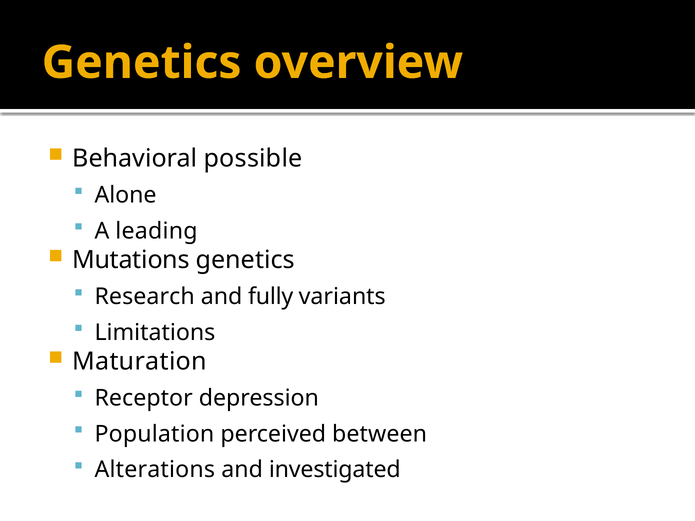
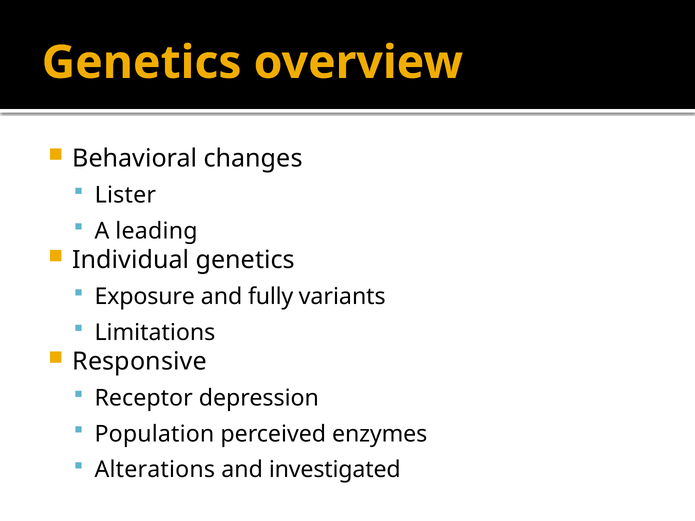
possible: possible -> changes
Alone: Alone -> Lister
Mutations: Mutations -> Individual
Research: Research -> Exposure
Maturation: Maturation -> Responsive
between: between -> enzymes
